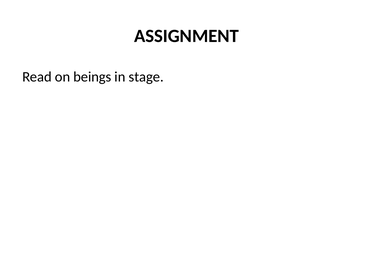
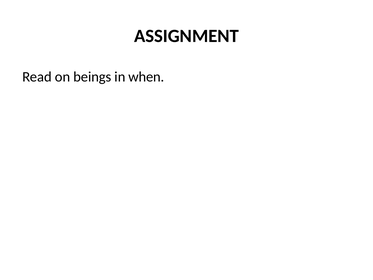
stage: stage -> when
